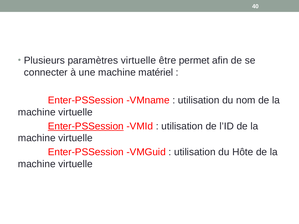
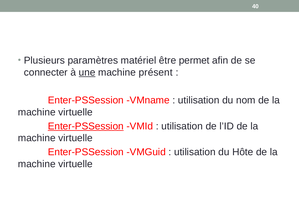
paramètres virtuelle: virtuelle -> matériel
une underline: none -> present
matériel: matériel -> présent
